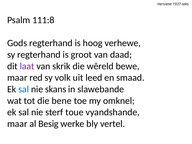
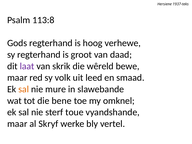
111:8: 111:8 -> 113:8
sal at (24, 89) colour: blue -> orange
skans: skans -> mure
Besig: Besig -> Skryf
